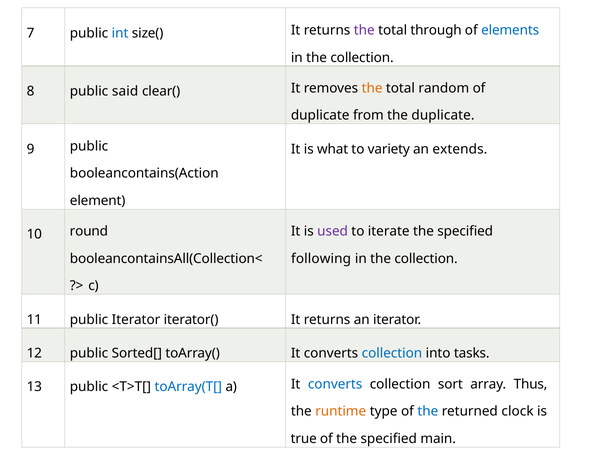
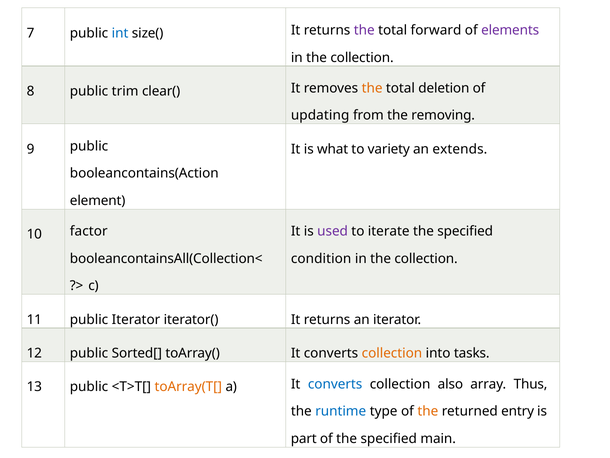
through: through -> forward
elements colour: blue -> purple
said: said -> trim
random: random -> deletion
duplicate at (320, 115): duplicate -> updating
the duplicate: duplicate -> removing
round: round -> factor
following: following -> condition
collection at (392, 353) colour: blue -> orange
toArray(T[ colour: blue -> orange
sort: sort -> also
runtime colour: orange -> blue
the at (428, 411) colour: blue -> orange
clock: clock -> entry
true: true -> part
